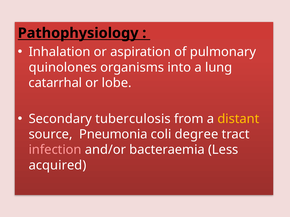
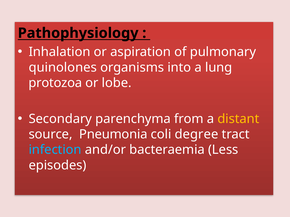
catarrhal: catarrhal -> protozoa
tuberculosis: tuberculosis -> parenchyma
infection colour: pink -> light blue
acquired: acquired -> episodes
